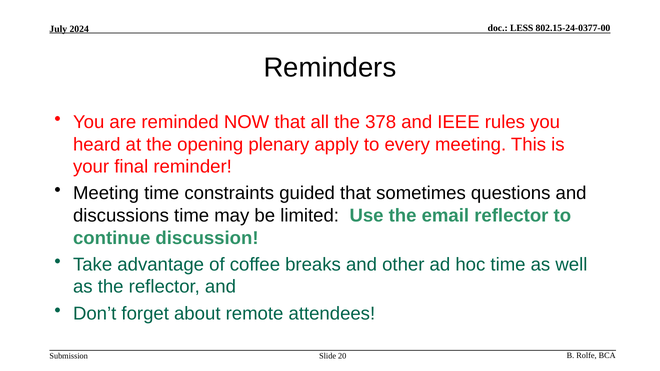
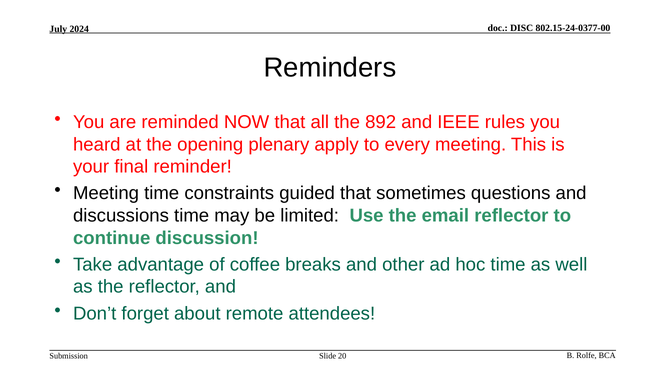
LESS: LESS -> DISC
378: 378 -> 892
